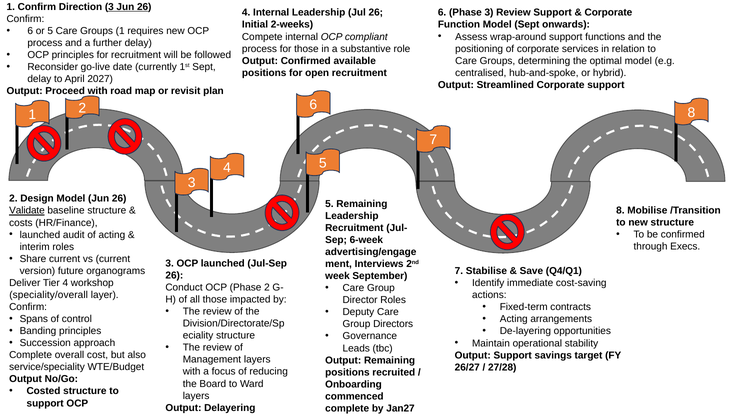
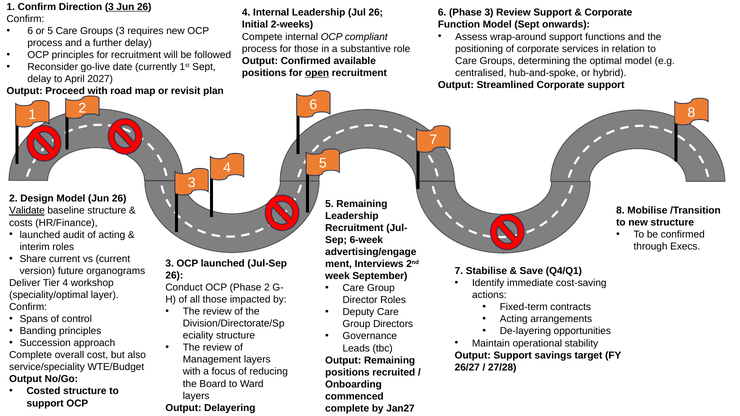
Groups 1: 1 -> 3
open underline: none -> present
speciality/overall: speciality/overall -> speciality/optimal
